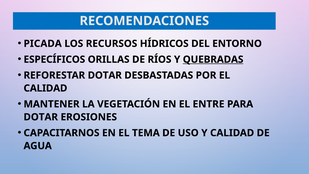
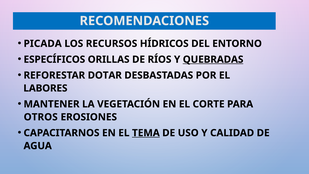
CALIDAD at (45, 88): CALIDAD -> LABORES
ENTRE: ENTRE -> CORTE
DOTAR at (41, 117): DOTAR -> OTROS
TEMA underline: none -> present
